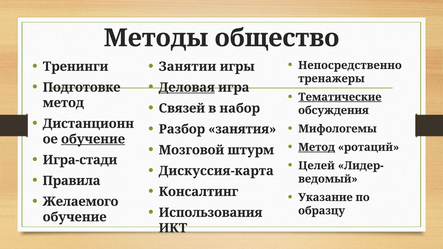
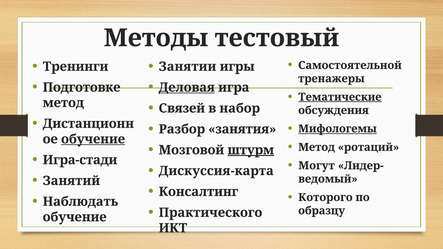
общество: общество -> тестовый
Непосредственно: Непосредственно -> Самостоятельной
Мифологемы underline: none -> present
Метод at (317, 147) underline: present -> none
штурм underline: none -> present
Целей: Целей -> Могут
Правила: Правила -> Занятий
Указание: Указание -> Которого
Желаемого: Желаемого -> Наблюдать
Использования: Использования -> Практического
